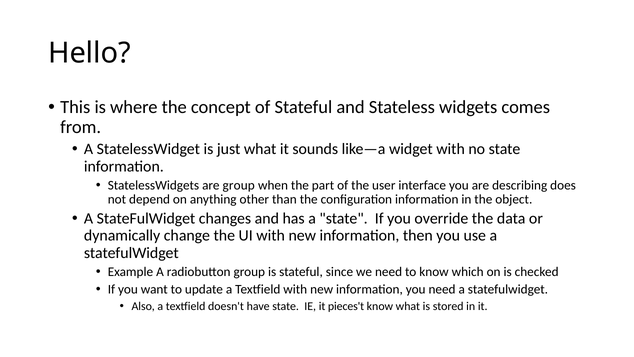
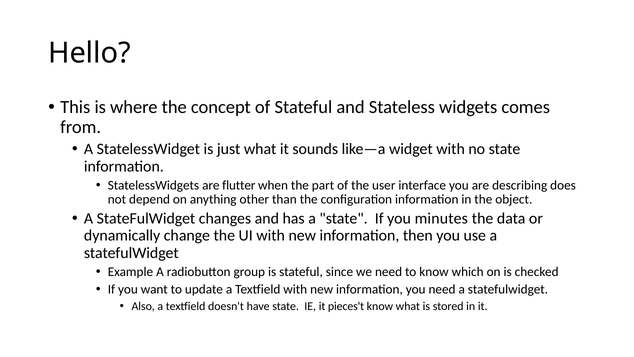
are group: group -> flutter
override: override -> minutes
